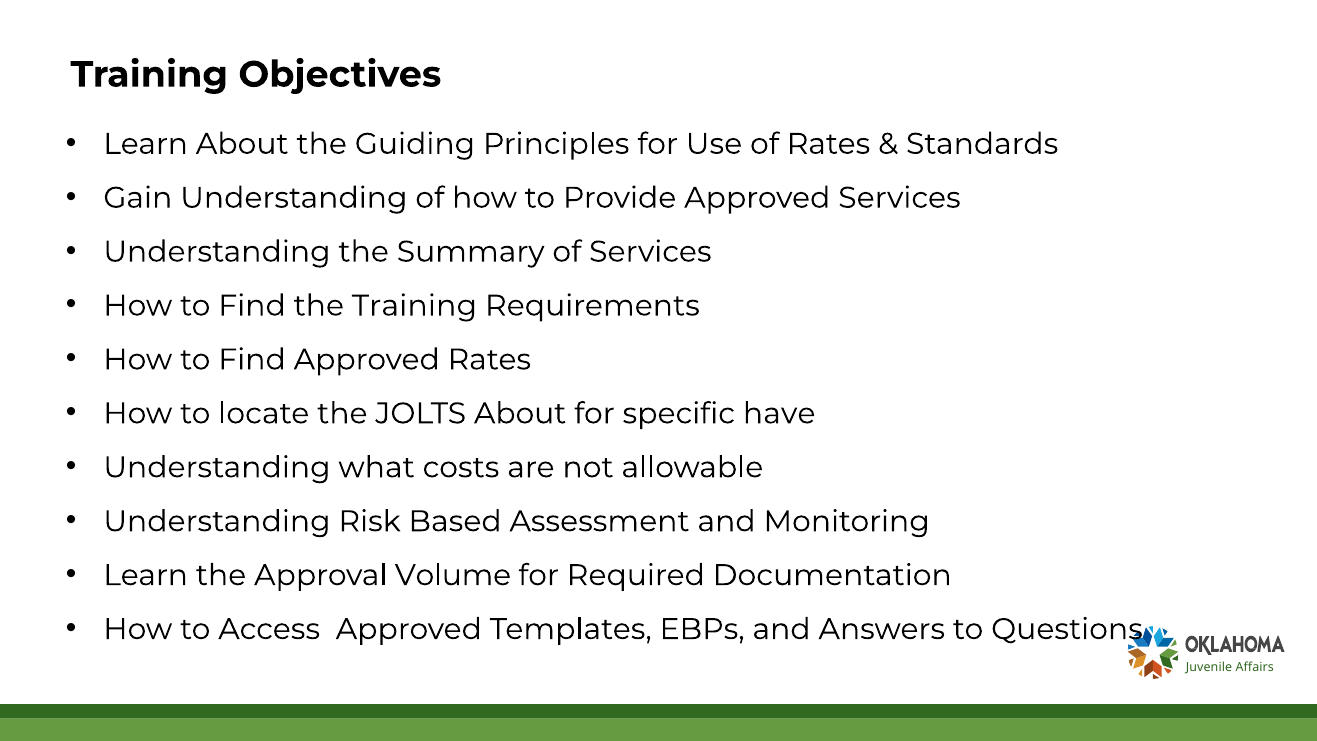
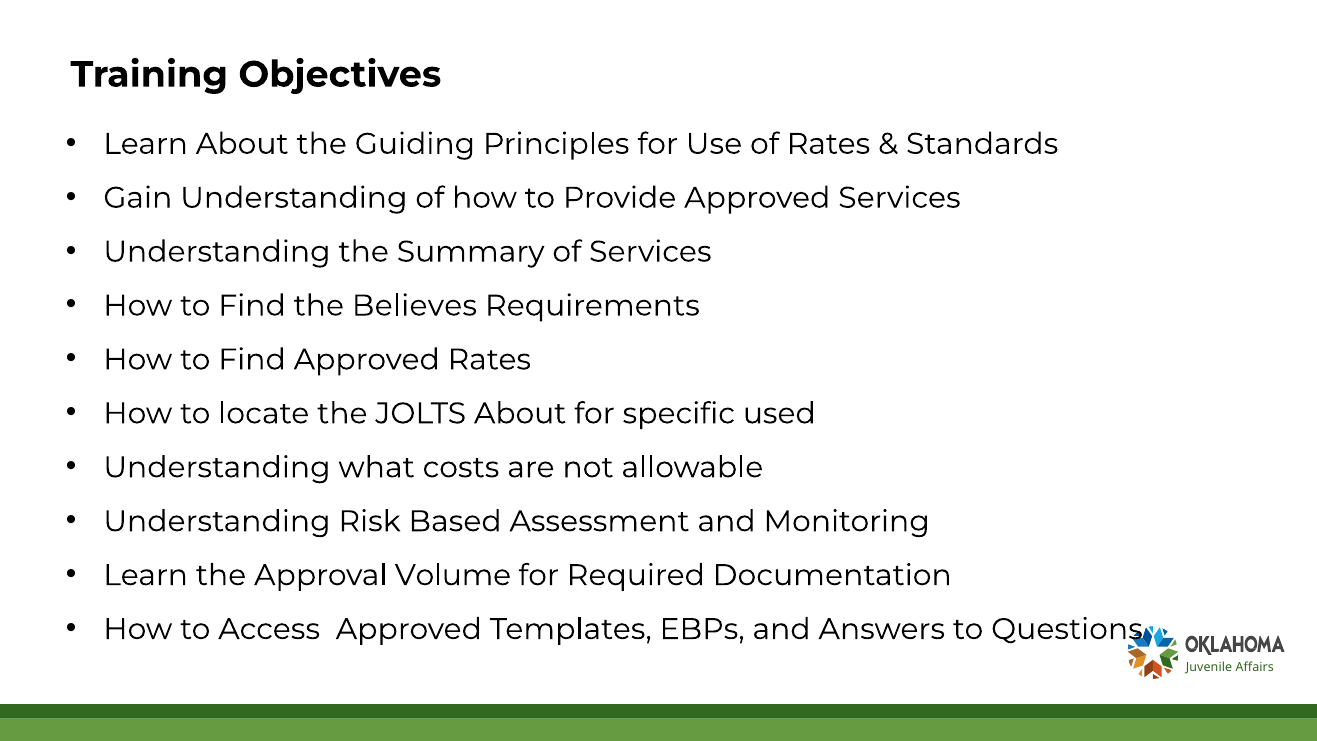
the Training: Training -> Believes
have: have -> used
